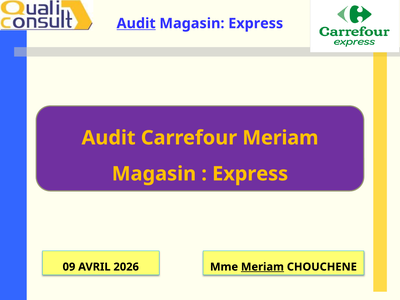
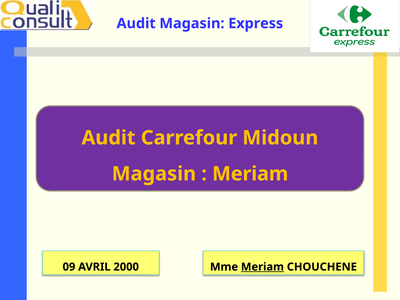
Audit at (136, 23) underline: present -> none
Carrefour Meriam: Meriam -> Midoun
Express at (250, 174): Express -> Meriam
2026: 2026 -> 2000
